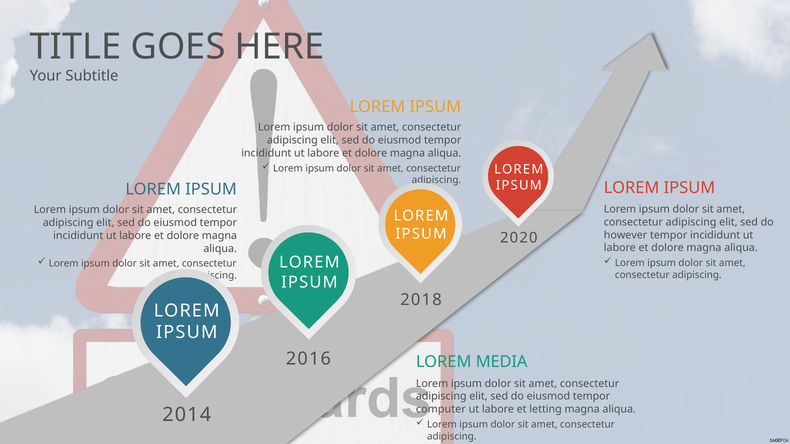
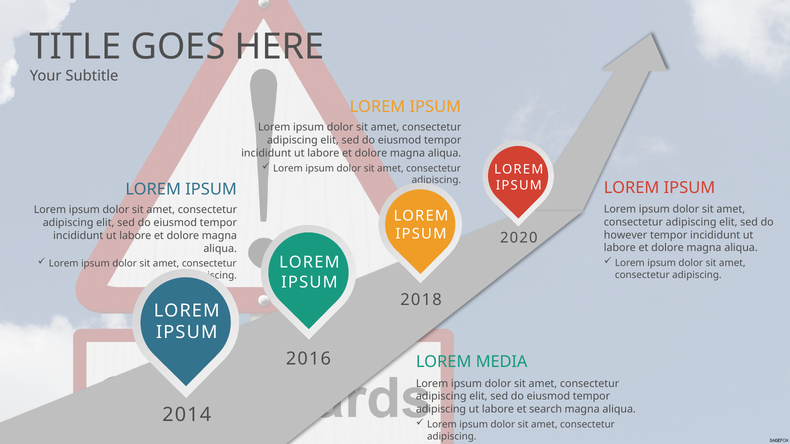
computer at (441, 410): computer -> adipiscing
letting: letting -> search
